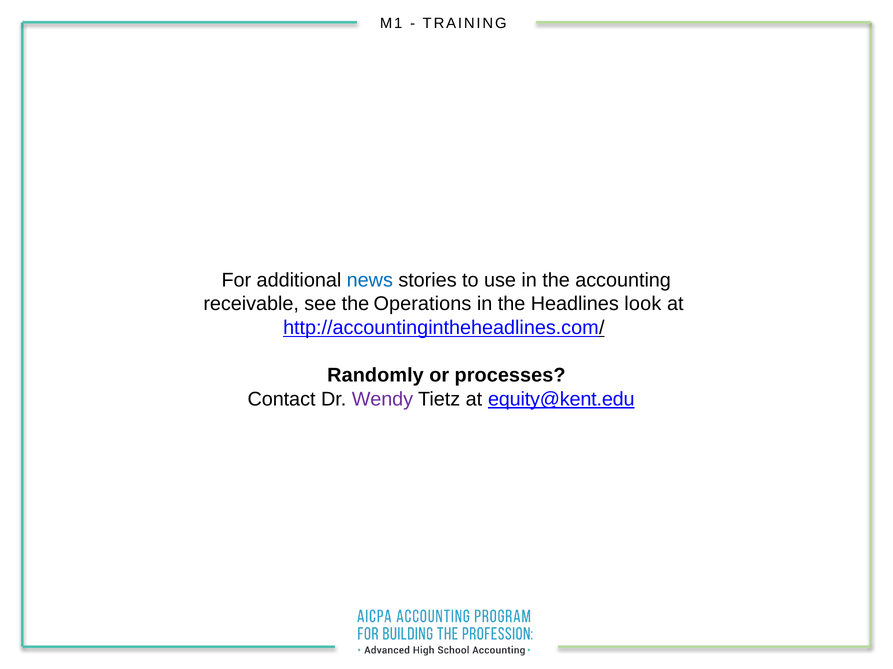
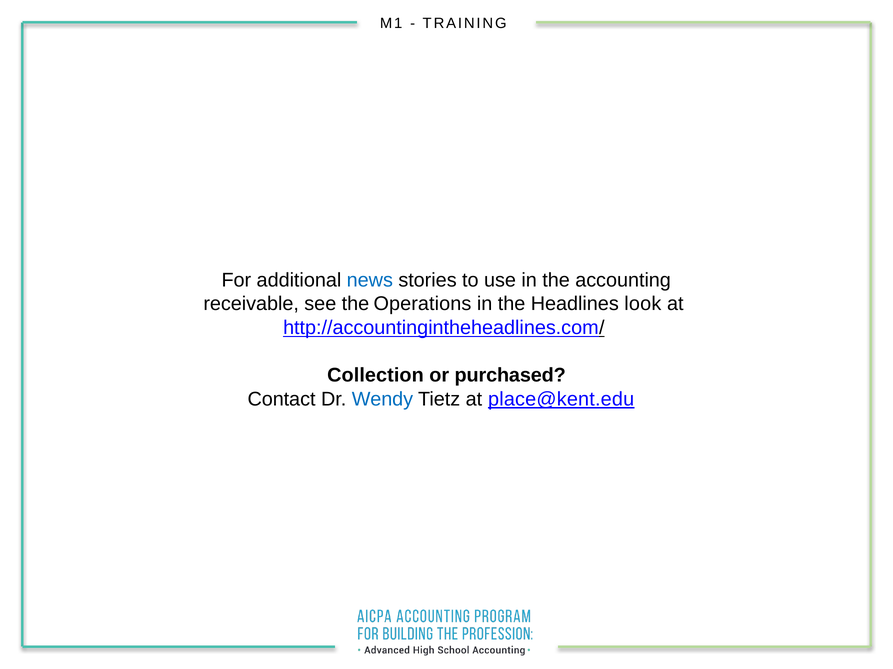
Randomly: Randomly -> Collection
processes: processes -> purchased
Wendy colour: purple -> blue
equity@kent.edu: equity@kent.edu -> place@kent.edu
